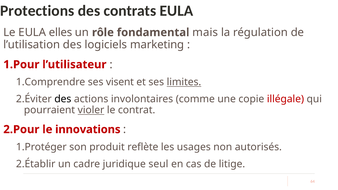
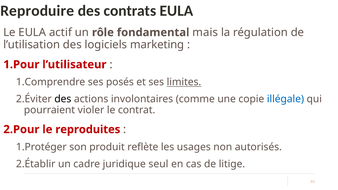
Protections: Protections -> Reproduire
elles: elles -> actif
visent: visent -> posés
illégale colour: red -> blue
violer underline: present -> none
innovations: innovations -> reproduites
